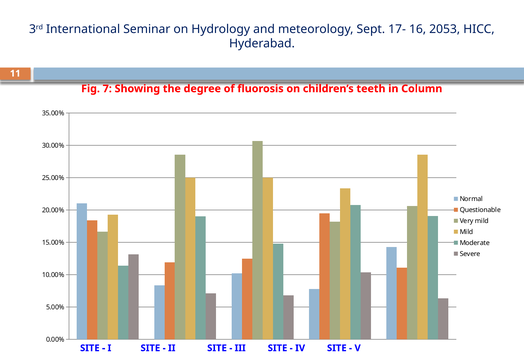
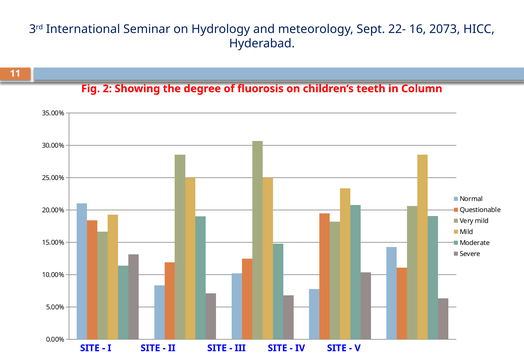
17-: 17- -> 22-
2053: 2053 -> 2073
7: 7 -> 2
